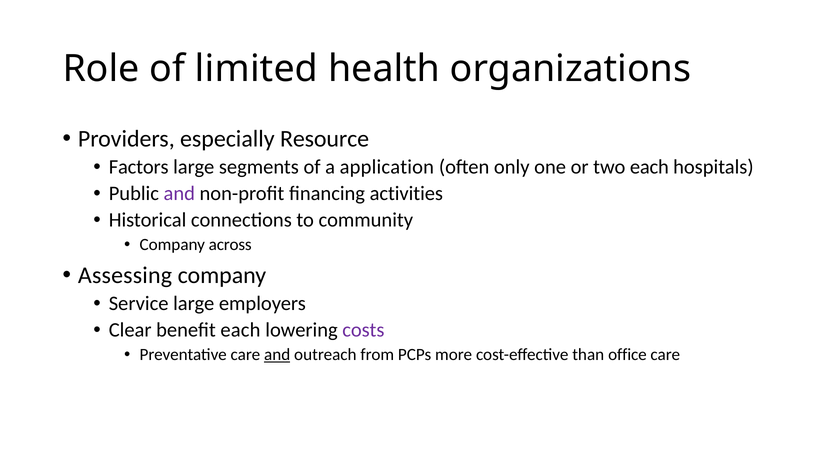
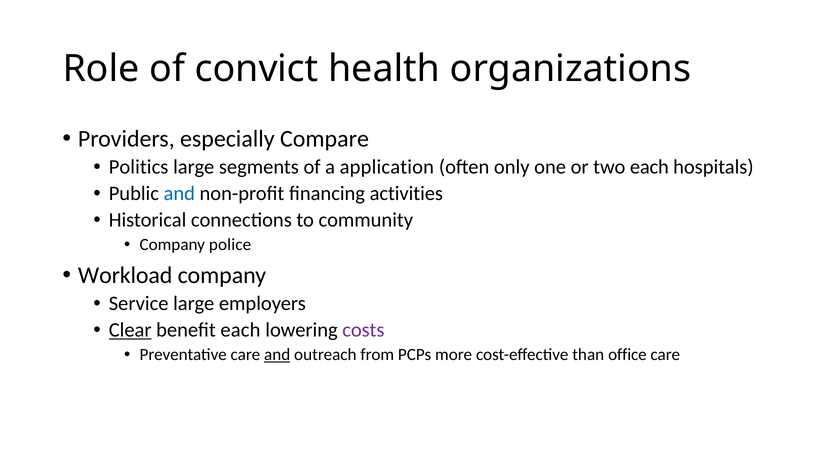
limited: limited -> convict
Resource: Resource -> Compare
Factors: Factors -> Politics
and at (179, 194) colour: purple -> blue
across: across -> police
Assessing: Assessing -> Workload
Clear underline: none -> present
